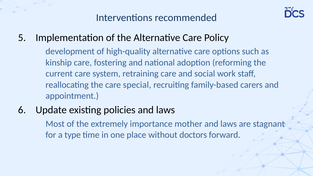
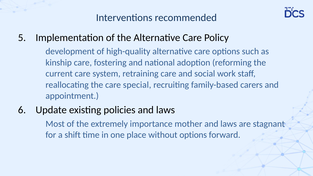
type: type -> shift
without doctors: doctors -> options
